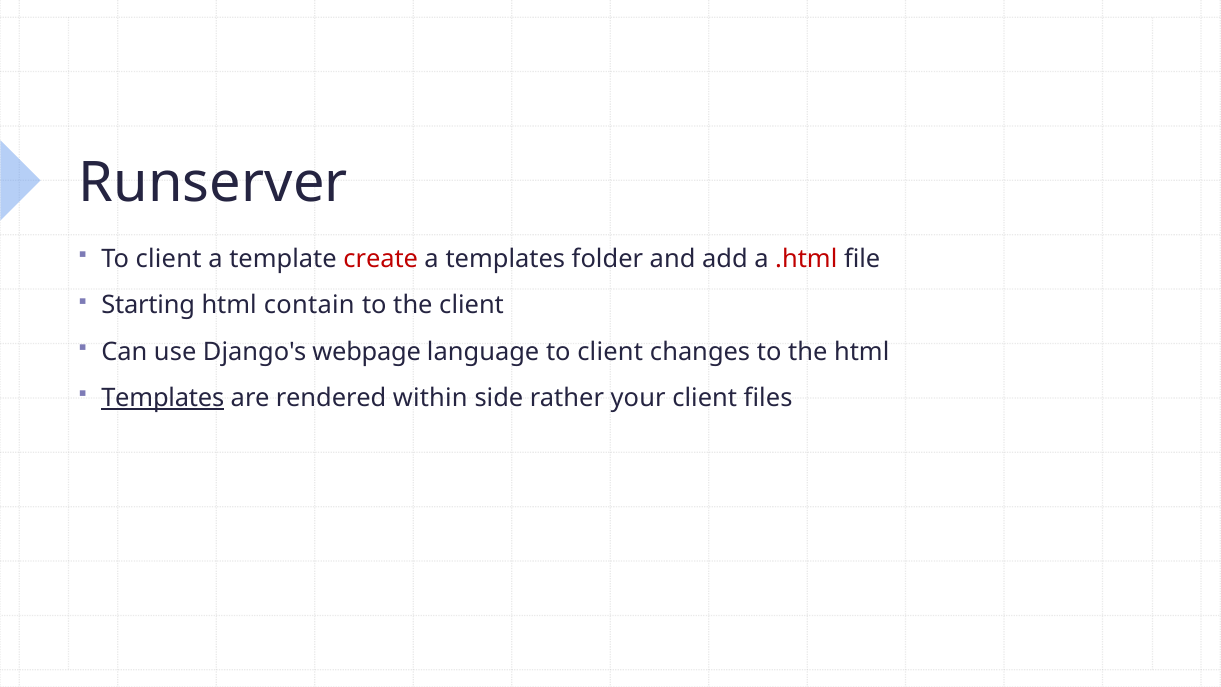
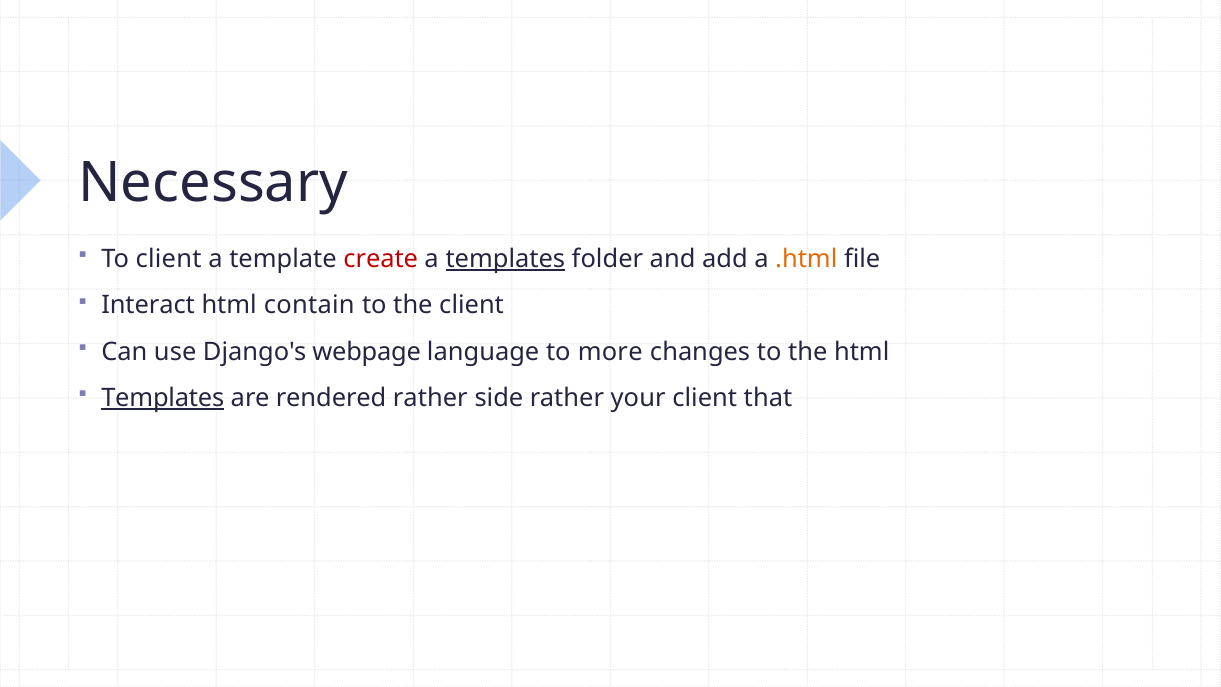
Runserver: Runserver -> Necessary
templates at (505, 259) underline: none -> present
.html colour: red -> orange
Starting: Starting -> Interact
language to client: client -> more
rendered within: within -> rather
files: files -> that
